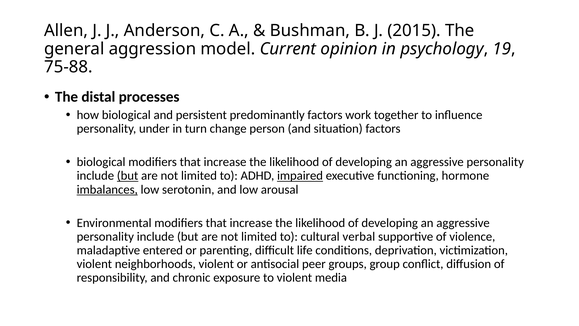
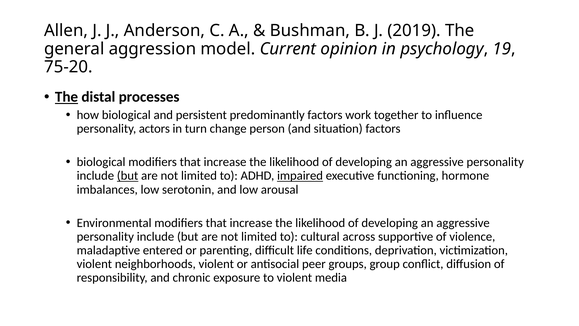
2015: 2015 -> 2019
75-88: 75-88 -> 75-20
The at (67, 97) underline: none -> present
under: under -> actors
imbalances underline: present -> none
verbal: verbal -> across
